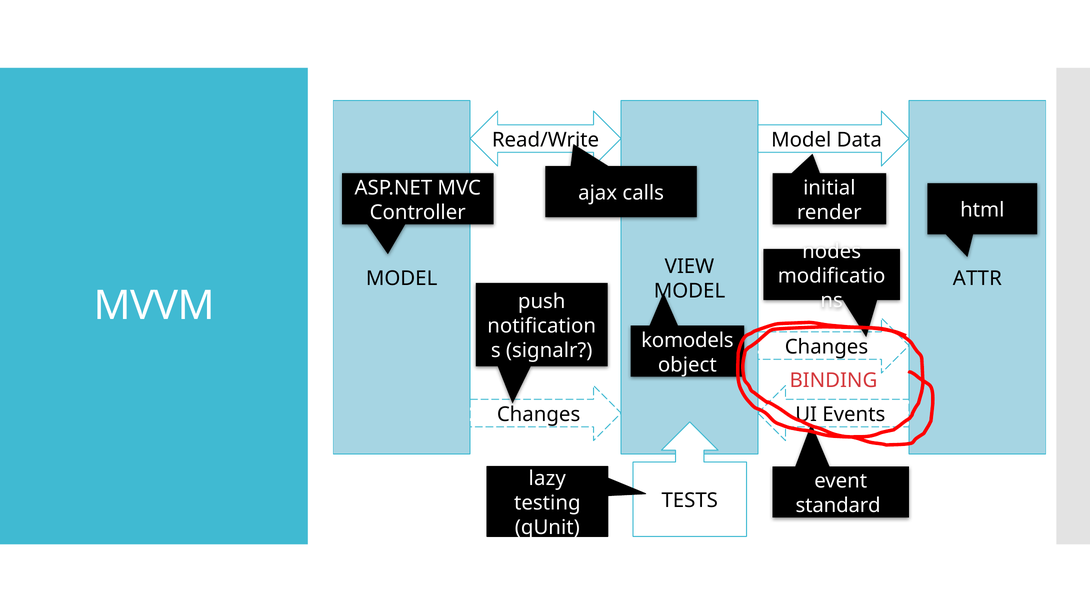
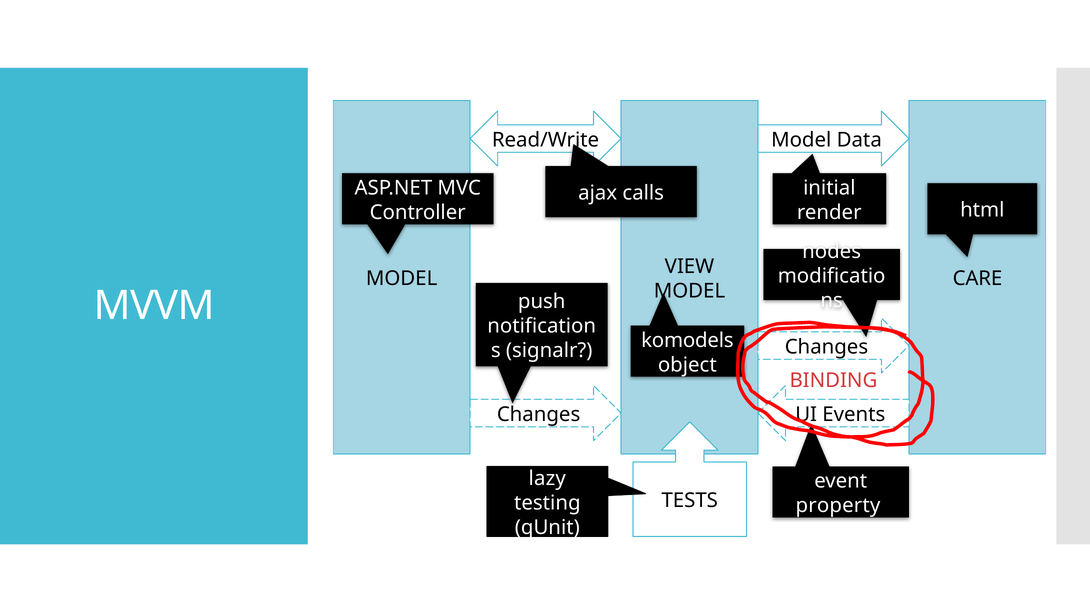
ATTR: ATTR -> CARE
standard: standard -> property
